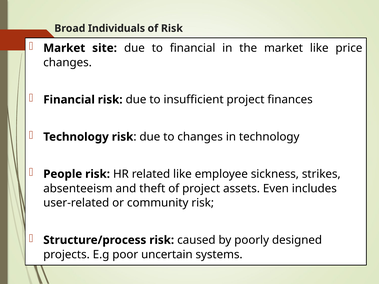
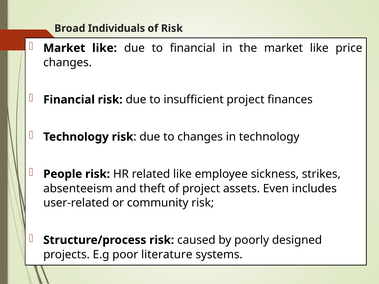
site at (105, 48): site -> like
uncertain: uncertain -> literature
